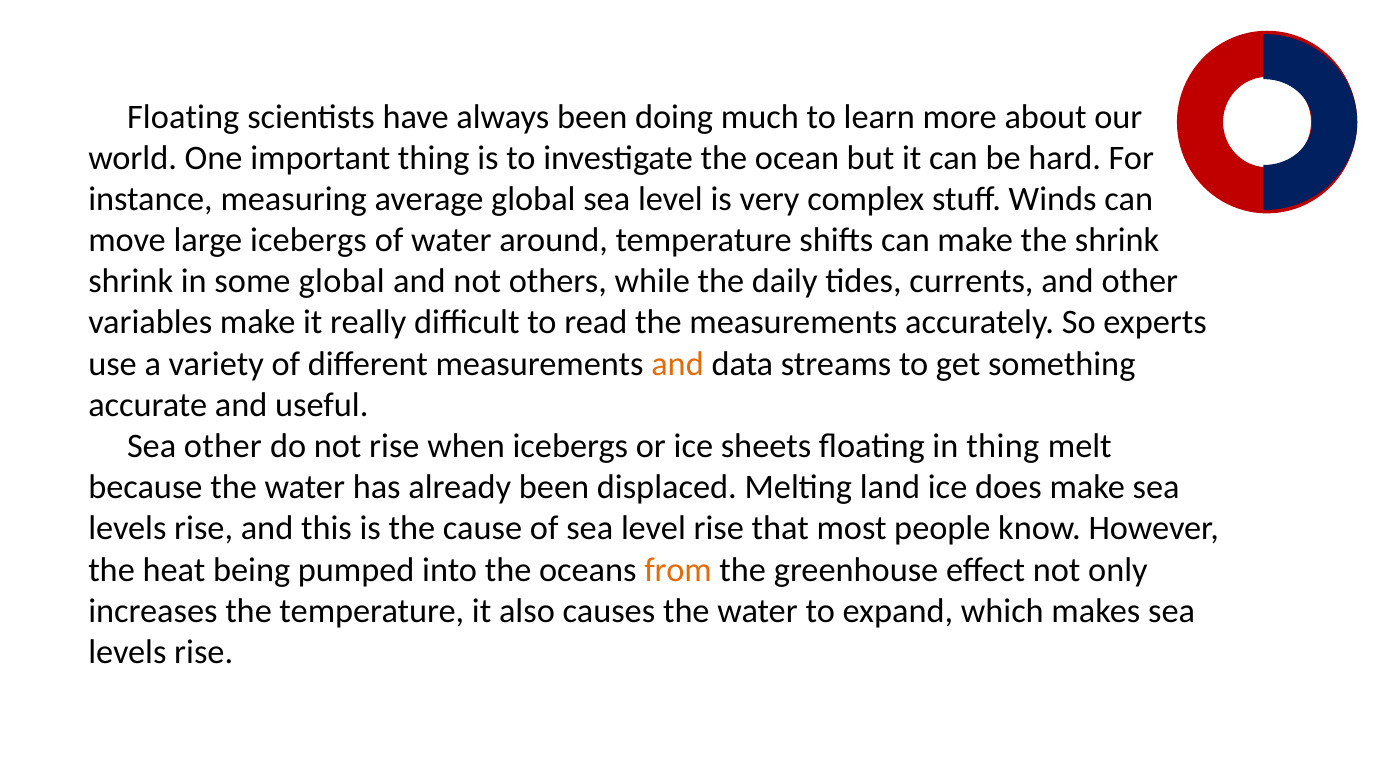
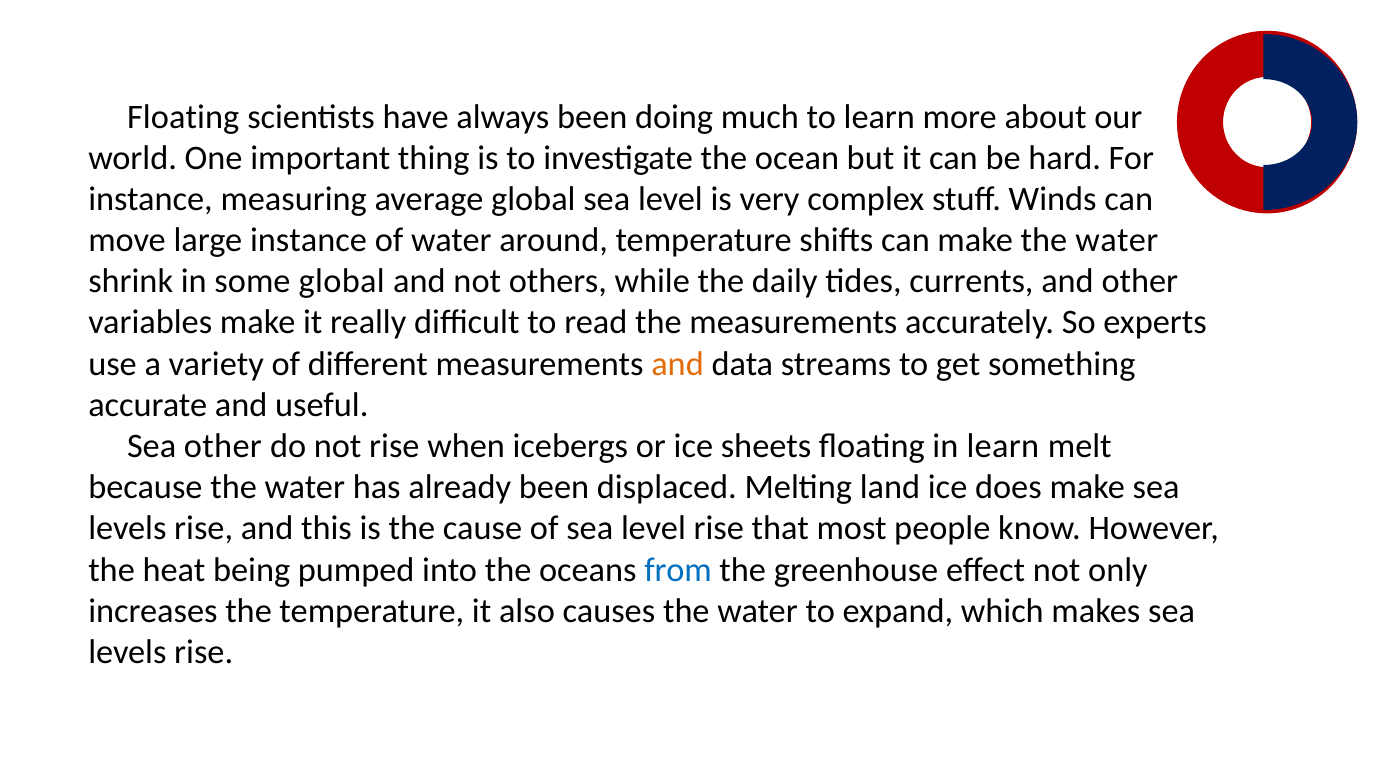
large icebergs: icebergs -> instance
make the shrink: shrink -> water
in thing: thing -> learn
from colour: orange -> blue
